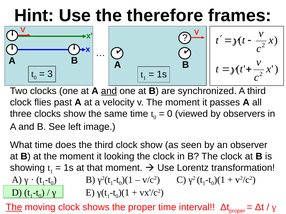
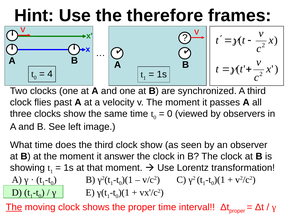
3: 3 -> 4
and at (109, 91) underline: present -> none
looking: looking -> answer
